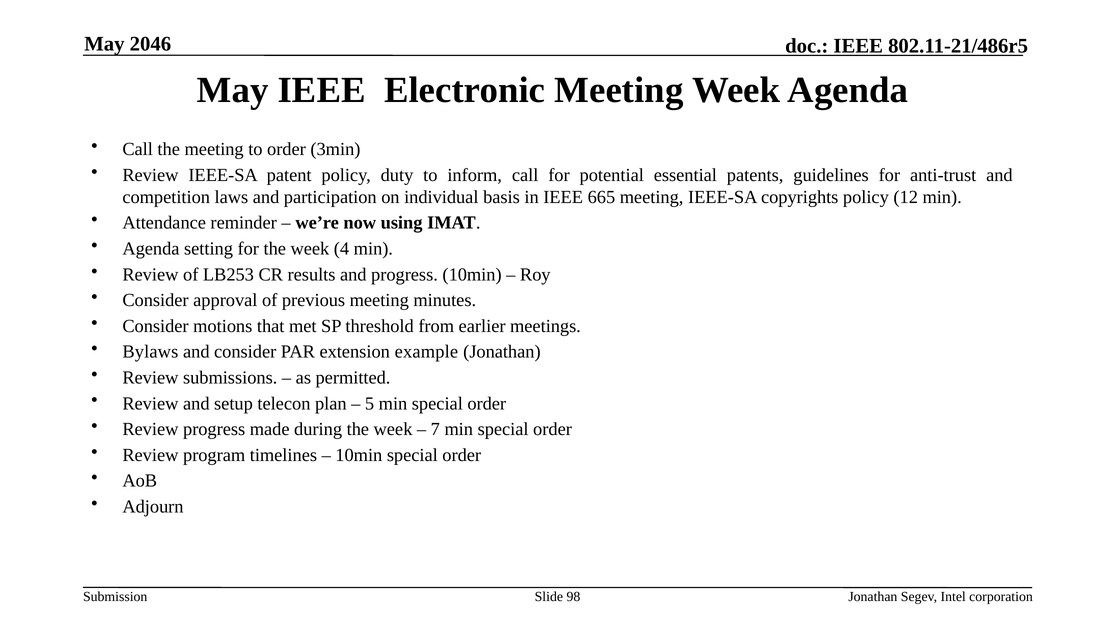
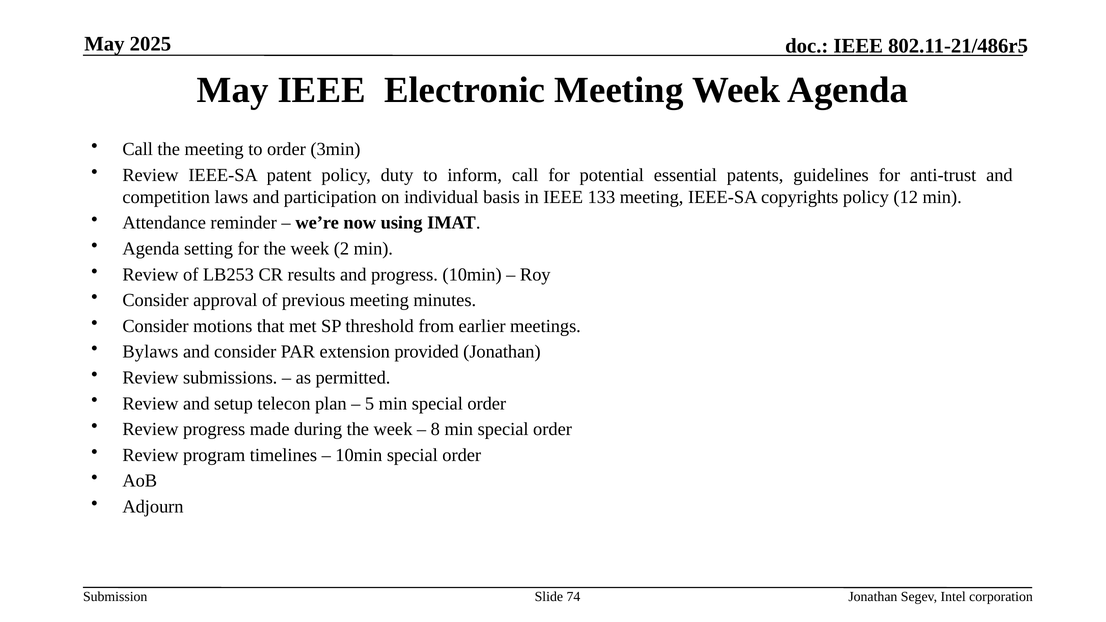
2046: 2046 -> 2025
665: 665 -> 133
4: 4 -> 2
example: example -> provided
7: 7 -> 8
98: 98 -> 74
